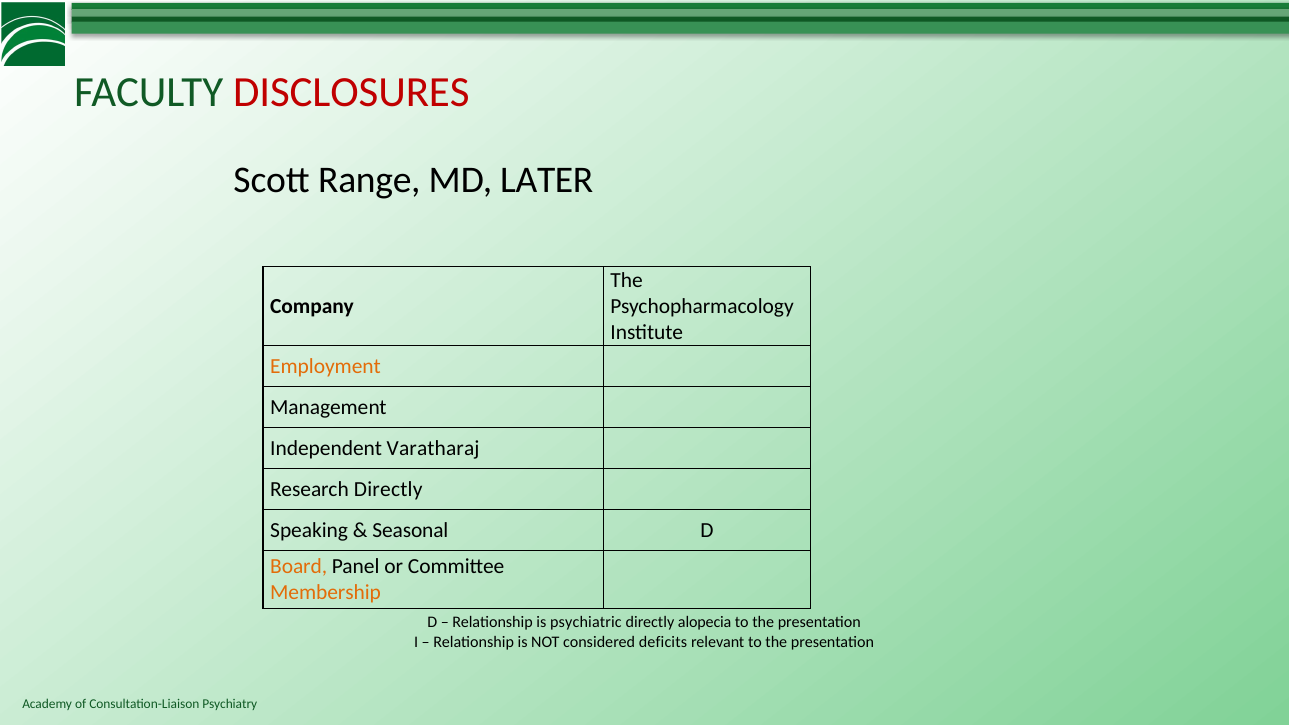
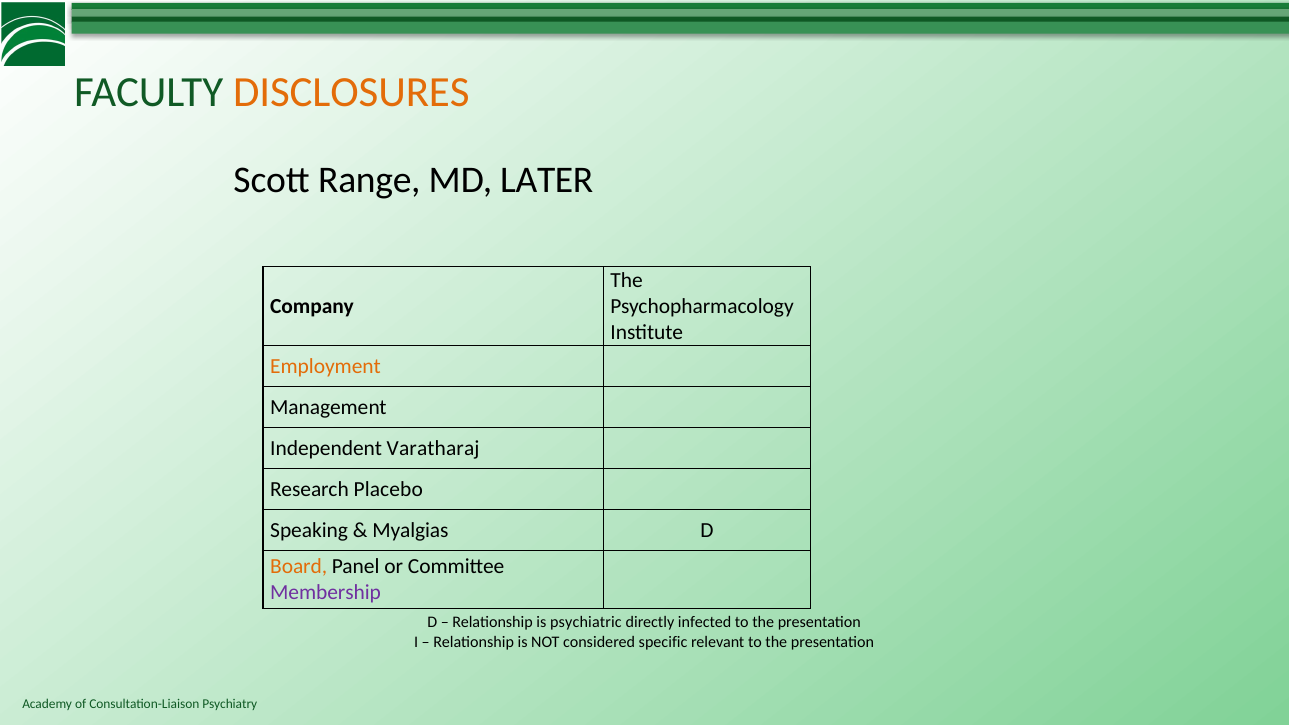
DISCLOSURES colour: red -> orange
Research Directly: Directly -> Placebo
Seasonal: Seasonal -> Myalgias
Membership colour: orange -> purple
alopecia: alopecia -> infected
deficits: deficits -> specific
